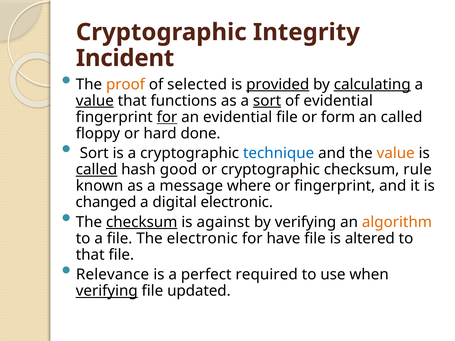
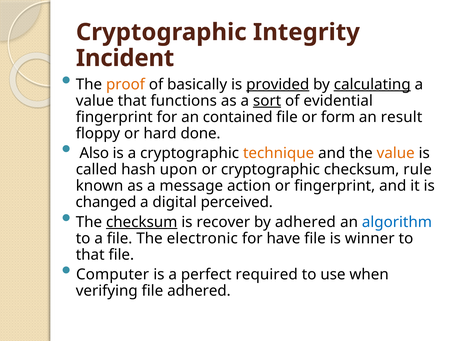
selected: selected -> basically
value at (95, 101) underline: present -> none
for at (167, 117) underline: present -> none
an evidential: evidential -> contained
an called: called -> result
Sort at (94, 153): Sort -> Also
technique colour: blue -> orange
called at (96, 170) underline: present -> none
good: good -> upon
where: where -> action
digital electronic: electronic -> perceived
against: against -> recover
by verifying: verifying -> adhered
algorithm colour: orange -> blue
altered: altered -> winner
Relevance: Relevance -> Computer
verifying at (107, 291) underline: present -> none
file updated: updated -> adhered
